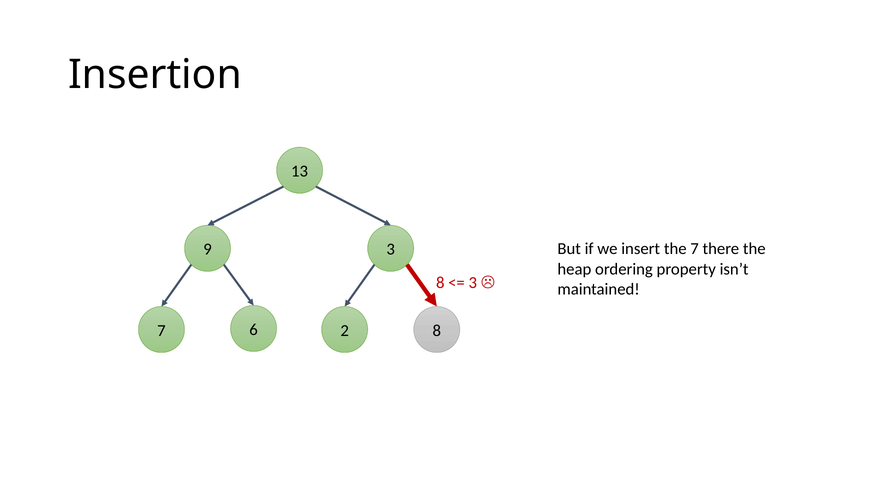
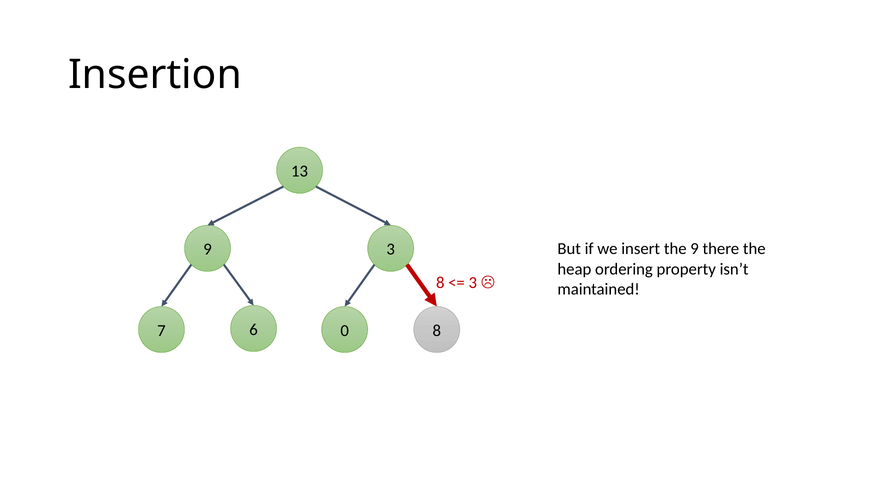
the 7: 7 -> 9
2: 2 -> 0
